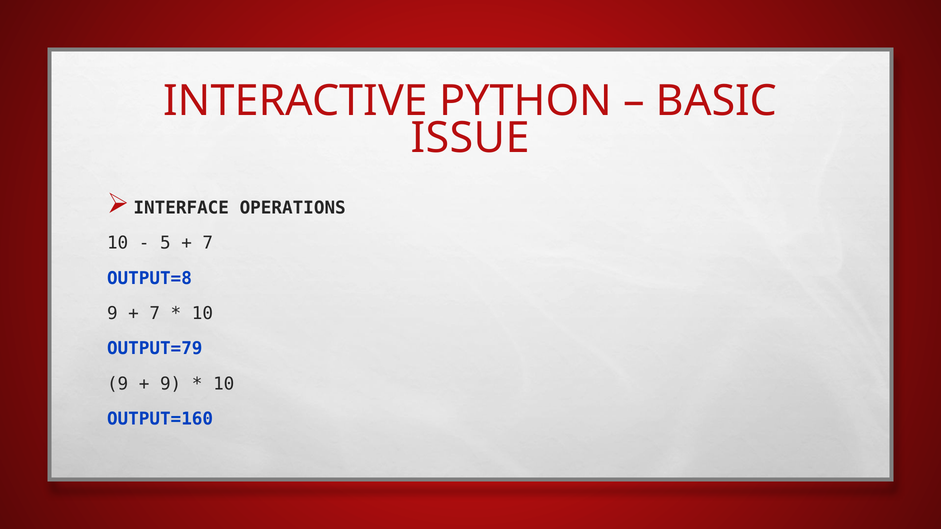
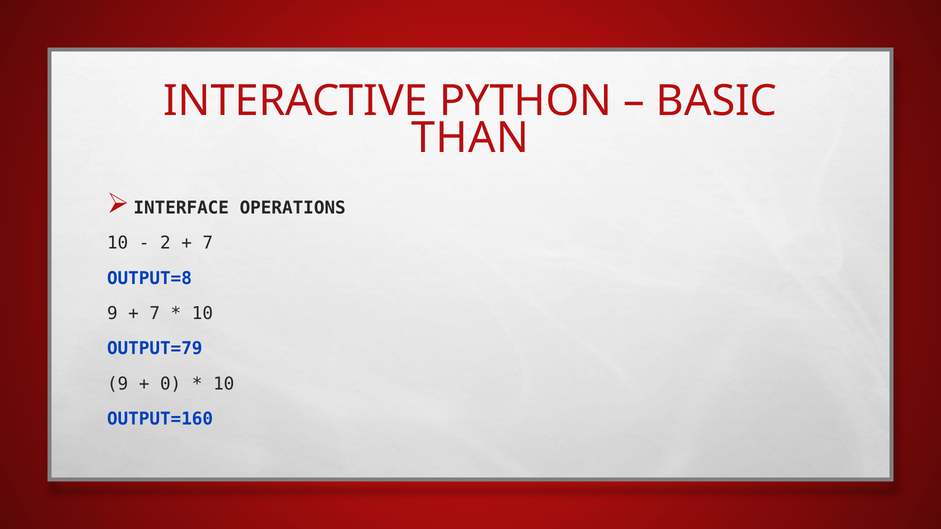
ISSUE: ISSUE -> THAN
5: 5 -> 2
9 at (171, 384): 9 -> 0
